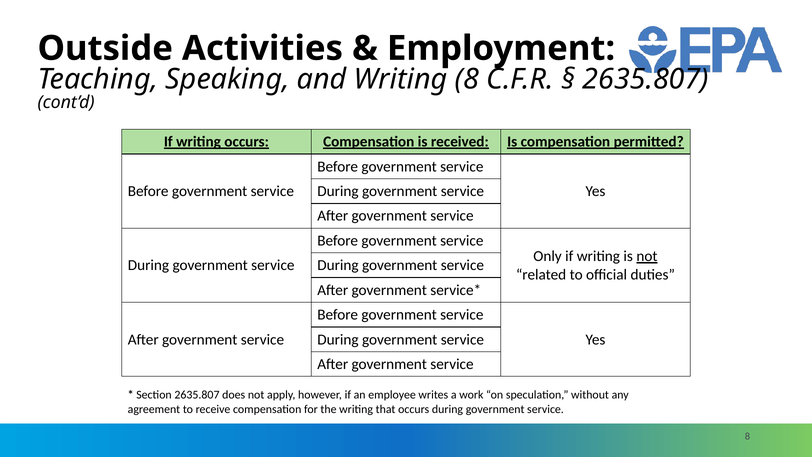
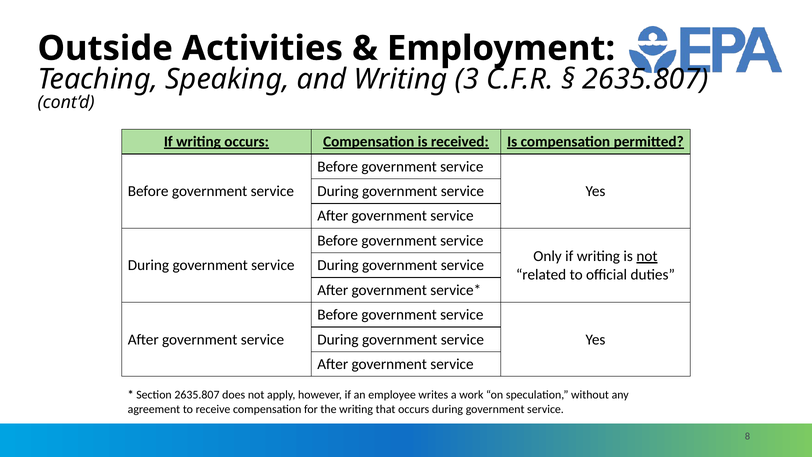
Writing 8: 8 -> 3
